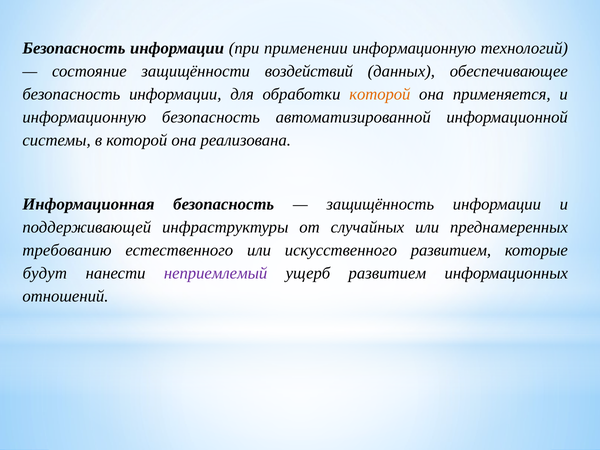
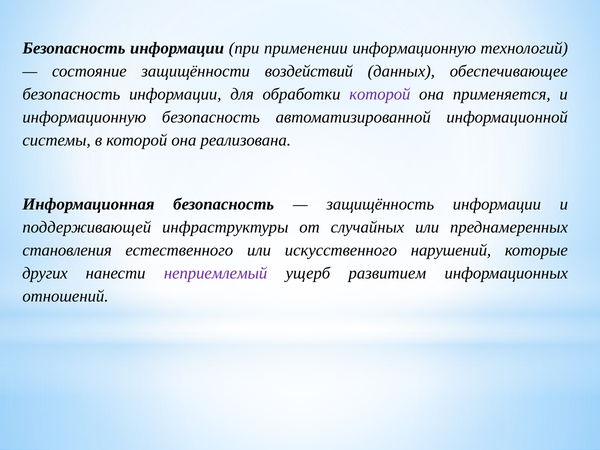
которой at (380, 94) colour: orange -> purple
требованию: требованию -> становления
искусственного развитием: развитием -> нарушений
будут: будут -> других
